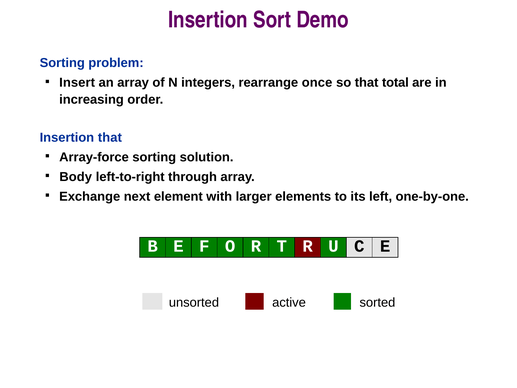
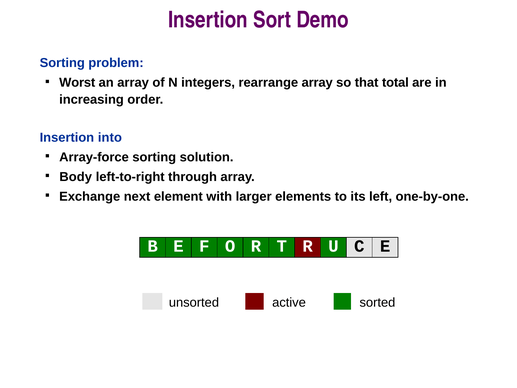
Insert: Insert -> Worst
rearrange once: once -> array
Insertion that: that -> into
